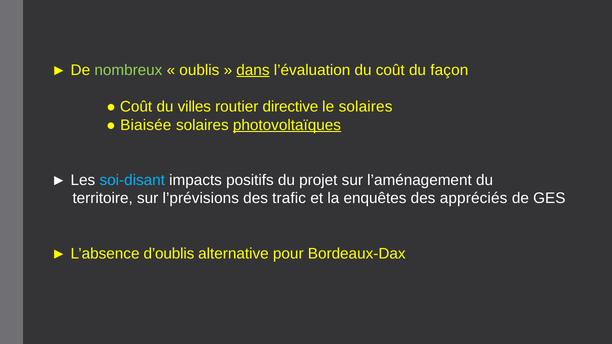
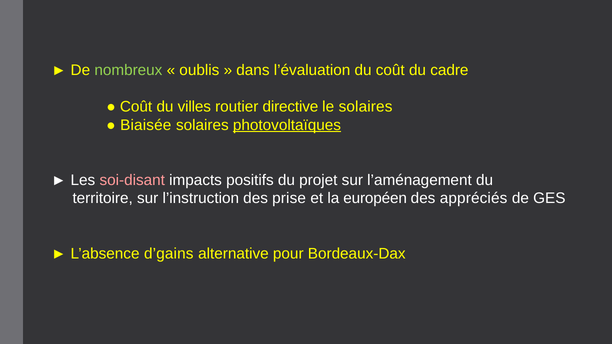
dans underline: present -> none
façon: façon -> cadre
soi-disant colour: light blue -> pink
l’prévisions: l’prévisions -> l’instruction
trafic: trafic -> prise
enquêtes: enquêtes -> européen
d’oublis: d’oublis -> d’gains
